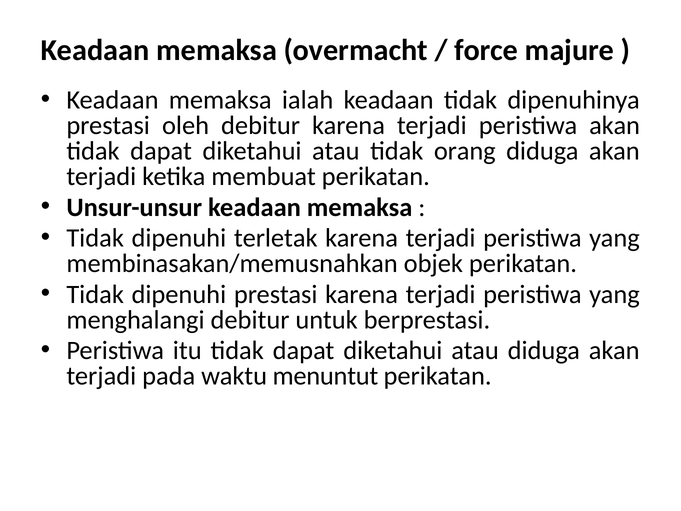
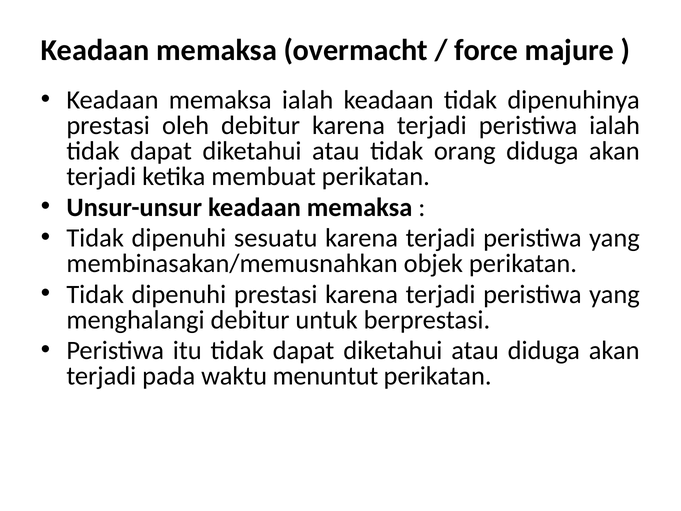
peristiwa akan: akan -> ialah
terletak: terletak -> sesuatu
